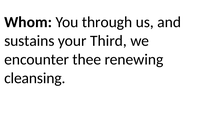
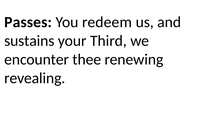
Whom: Whom -> Passes
through: through -> redeem
cleansing: cleansing -> revealing
